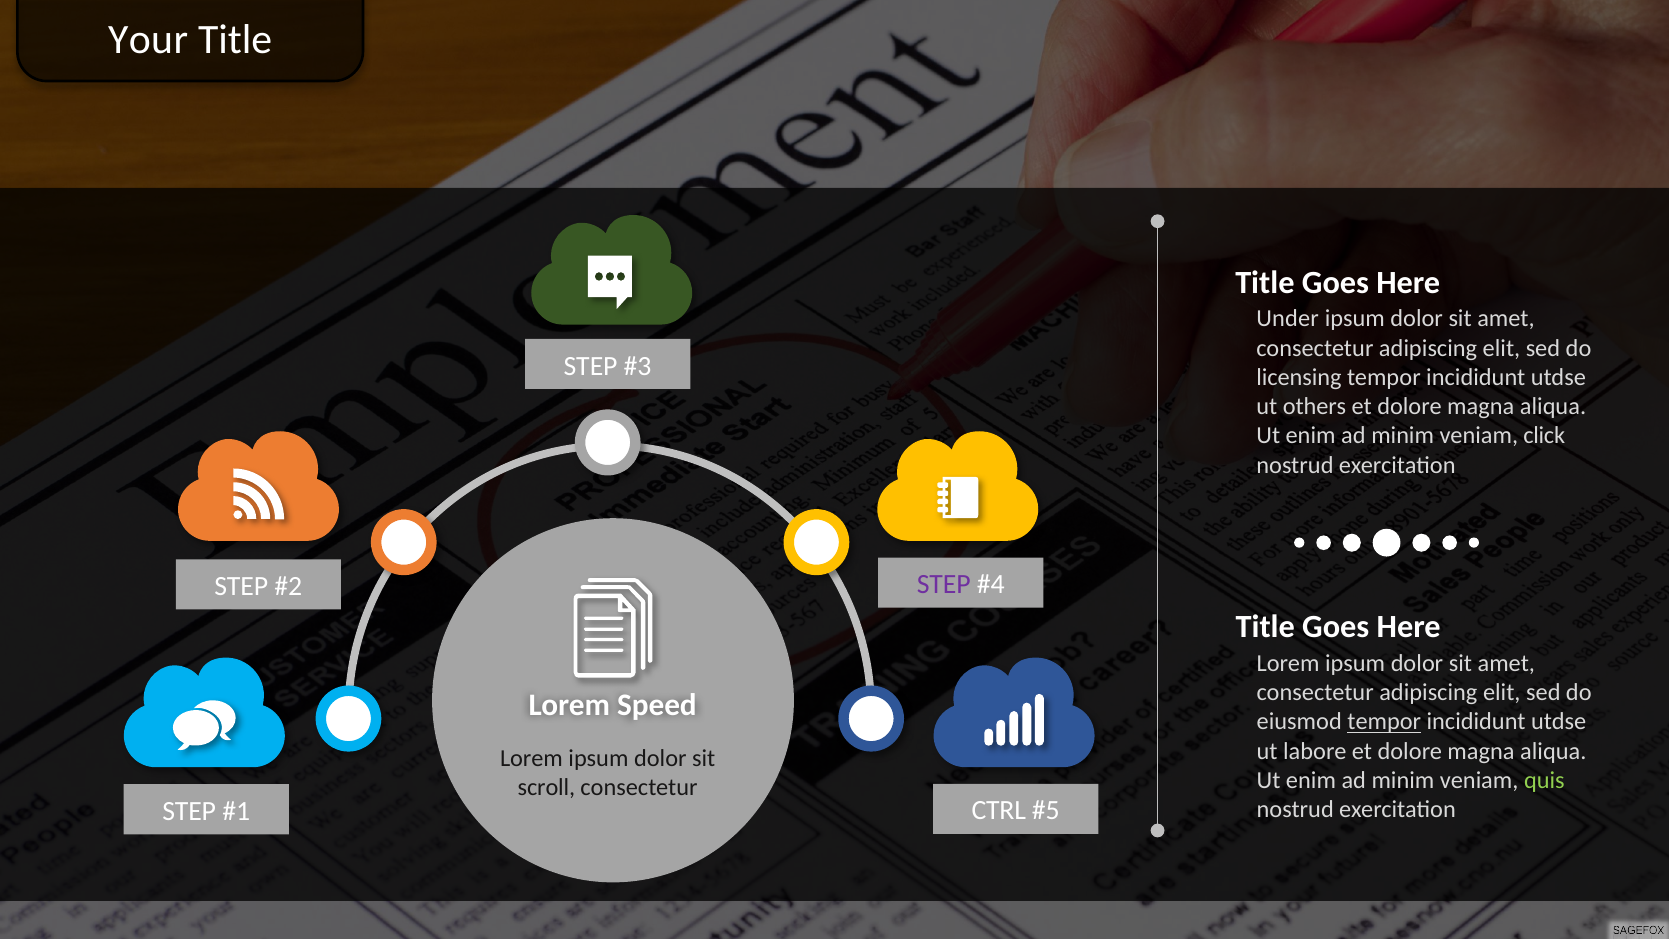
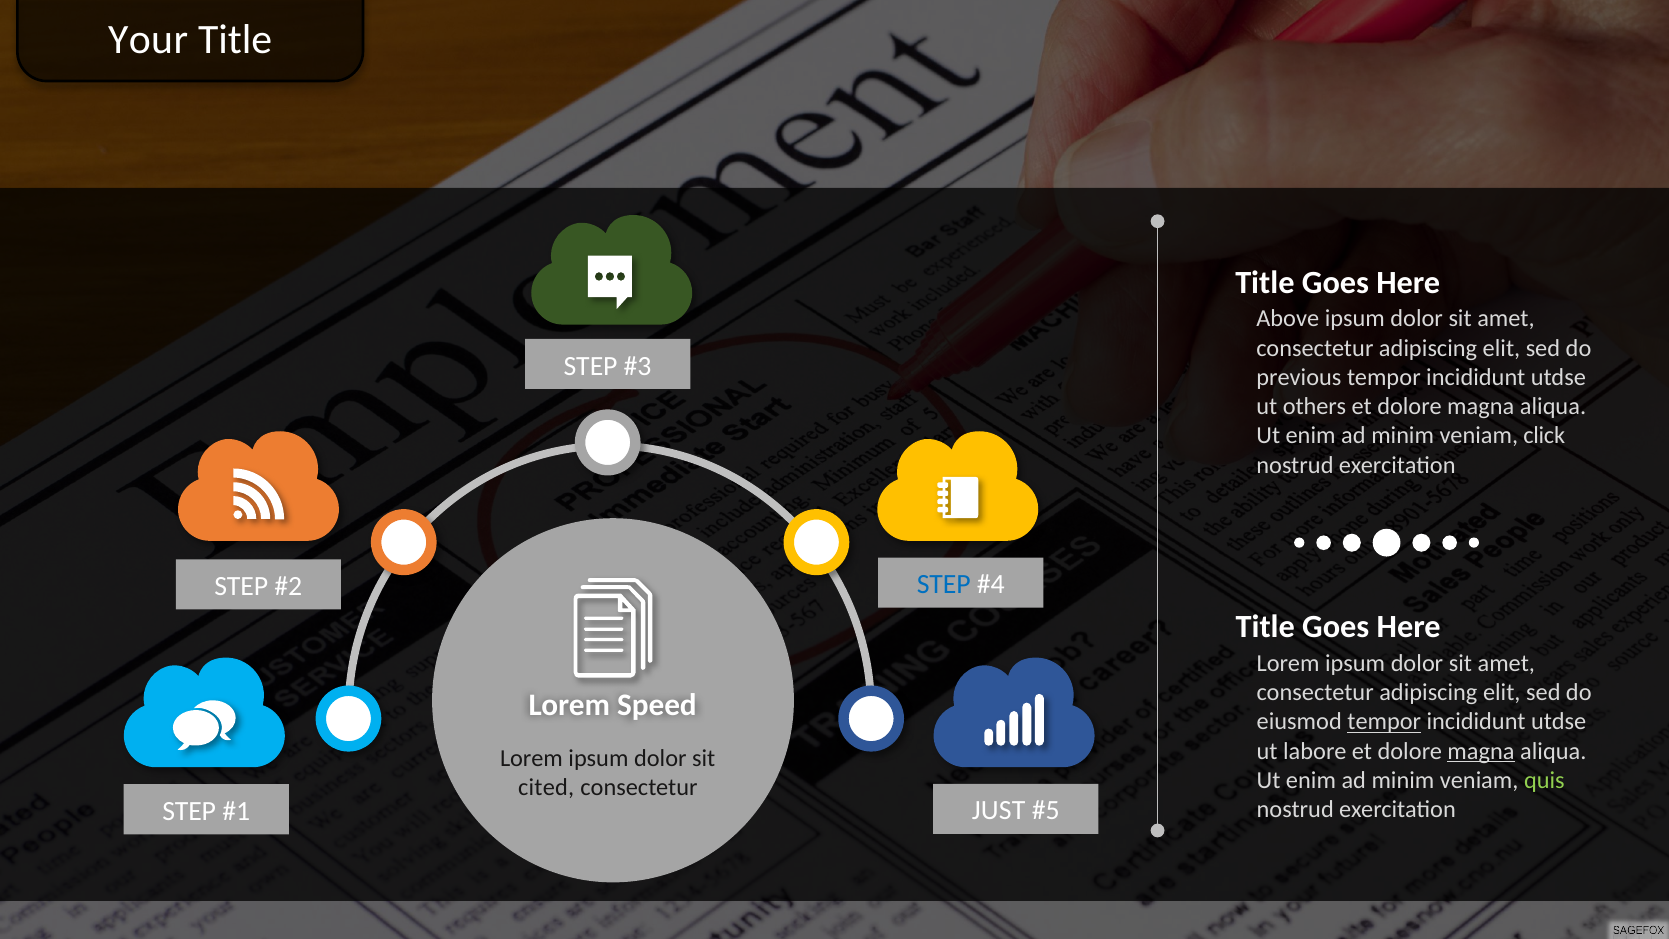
Under: Under -> Above
licensing: licensing -> previous
STEP at (944, 584) colour: purple -> blue
magna at (1481, 751) underline: none -> present
scroll: scroll -> cited
CTRL: CTRL -> JUST
